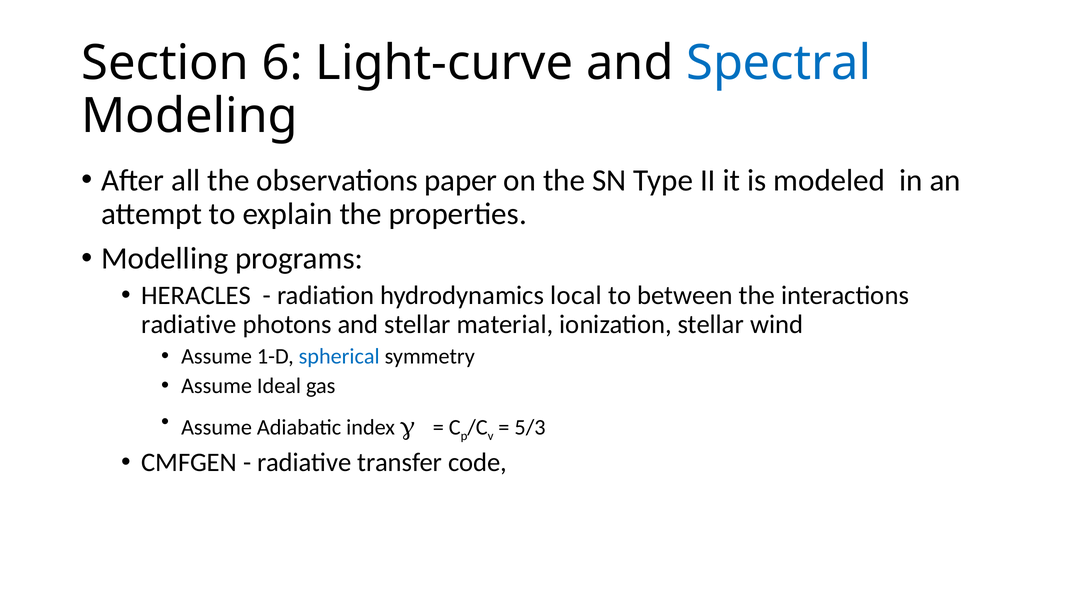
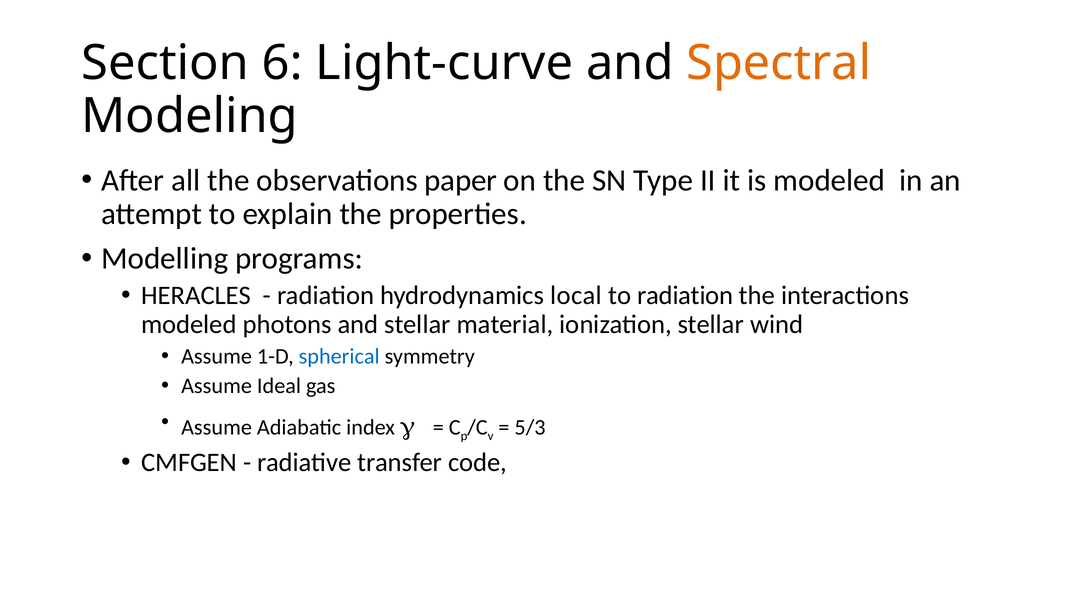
Spectral colour: blue -> orange
to between: between -> radiation
radiative at (189, 324): radiative -> modeled
